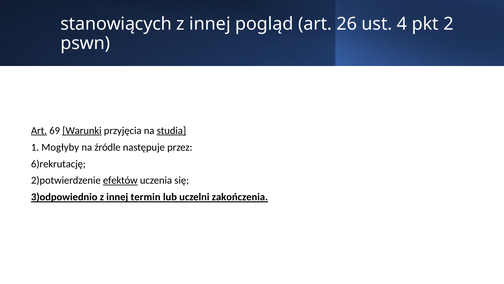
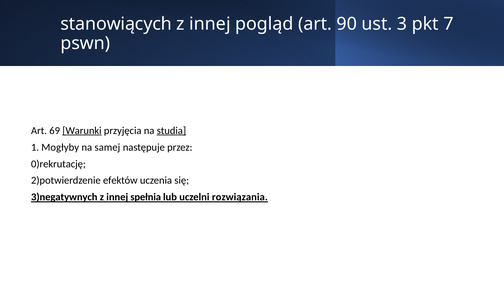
26: 26 -> 90
4: 4 -> 3
2: 2 -> 7
Art at (39, 130) underline: present -> none
źródle: źródle -> samej
6)rekrutację: 6)rekrutację -> 0)rekrutację
efektów underline: present -> none
3)odpowiednio: 3)odpowiednio -> 3)negatywnych
termin: termin -> spełnia
zakończenia: zakończenia -> rozwiązania
